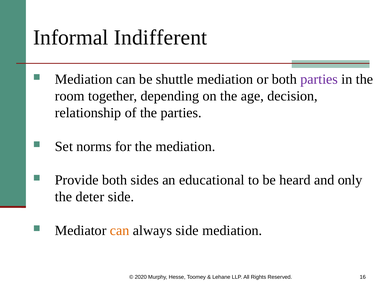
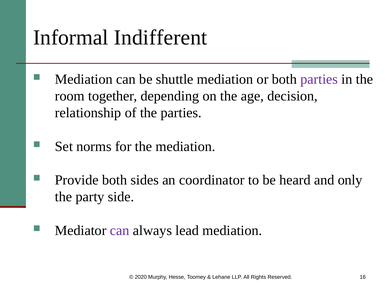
educational: educational -> coordinator
deter: deter -> party
can at (120, 231) colour: orange -> purple
always side: side -> lead
